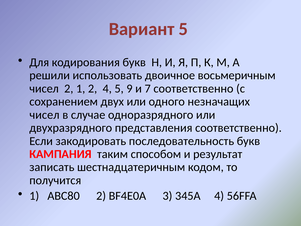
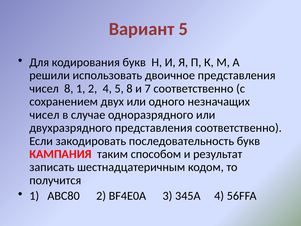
двоичное восьмеричным: восьмеричным -> представления
чисел 2: 2 -> 8
5 9: 9 -> 8
